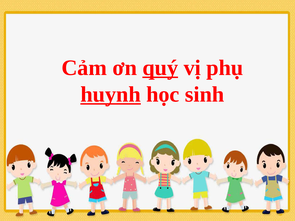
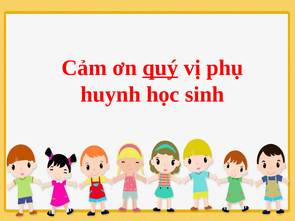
huynh underline: present -> none
